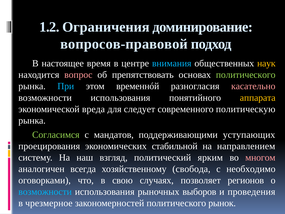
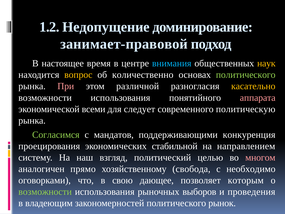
Ограничения: Ограничения -> Недопущение
вопросов-правовой: вопросов-правовой -> занимает-правовой
вопрос colour: pink -> yellow
препятствовать: препятствовать -> количественно
При colour: light blue -> pink
временнóй: временнóй -> различной
касательно colour: pink -> yellow
аппарата colour: yellow -> pink
вреда: вреда -> всеми
уступающих: уступающих -> конкуренция
ярким: ярким -> целью
всегда: всегда -> прямо
случаях: случаях -> дающее
регионов: регионов -> которым
возможности at (45, 192) colour: light blue -> light green
чрезмерное: чрезмерное -> владеющим
